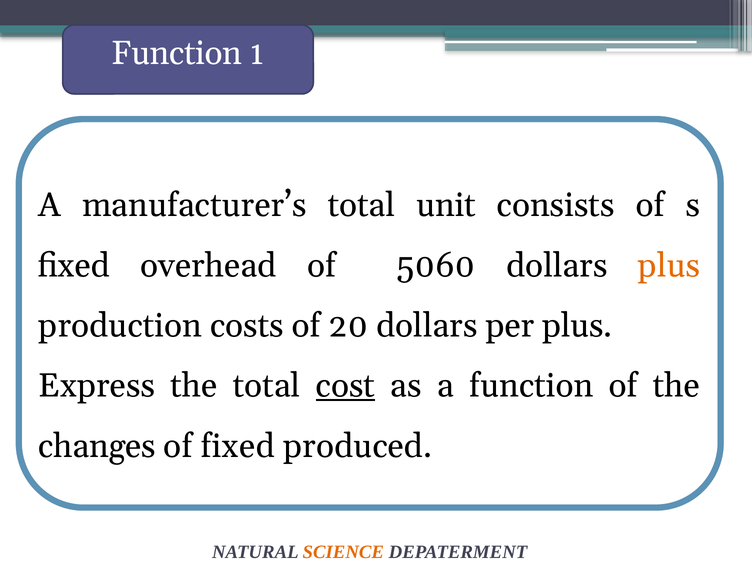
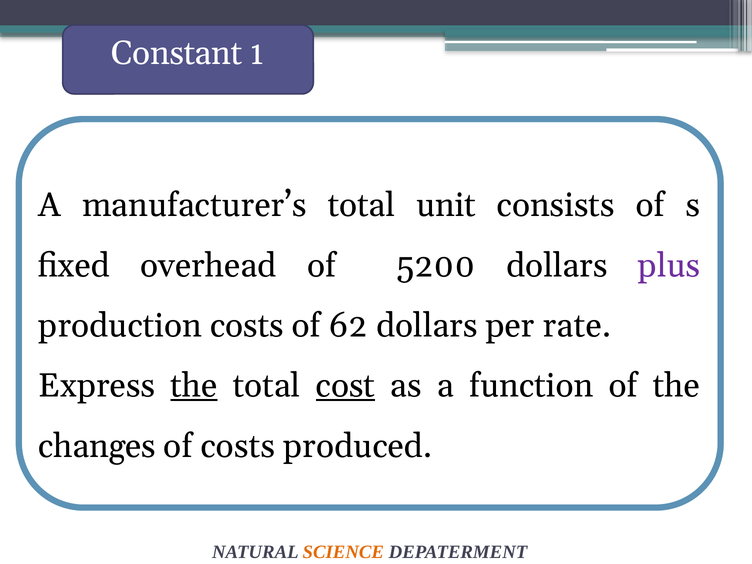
Function at (177, 53): Function -> Constant
5060: 5060 -> 5200
plus at (669, 266) colour: orange -> purple
20: 20 -> 62
per plus: plus -> rate
the at (194, 386) underline: none -> present
of fixed: fixed -> costs
